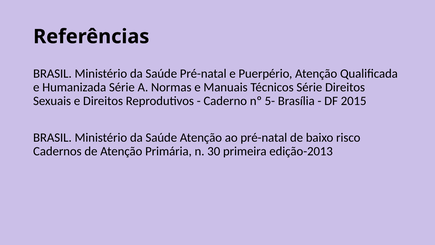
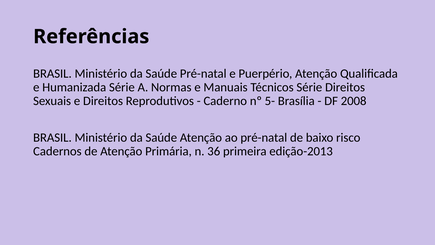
2015: 2015 -> 2008
30: 30 -> 36
